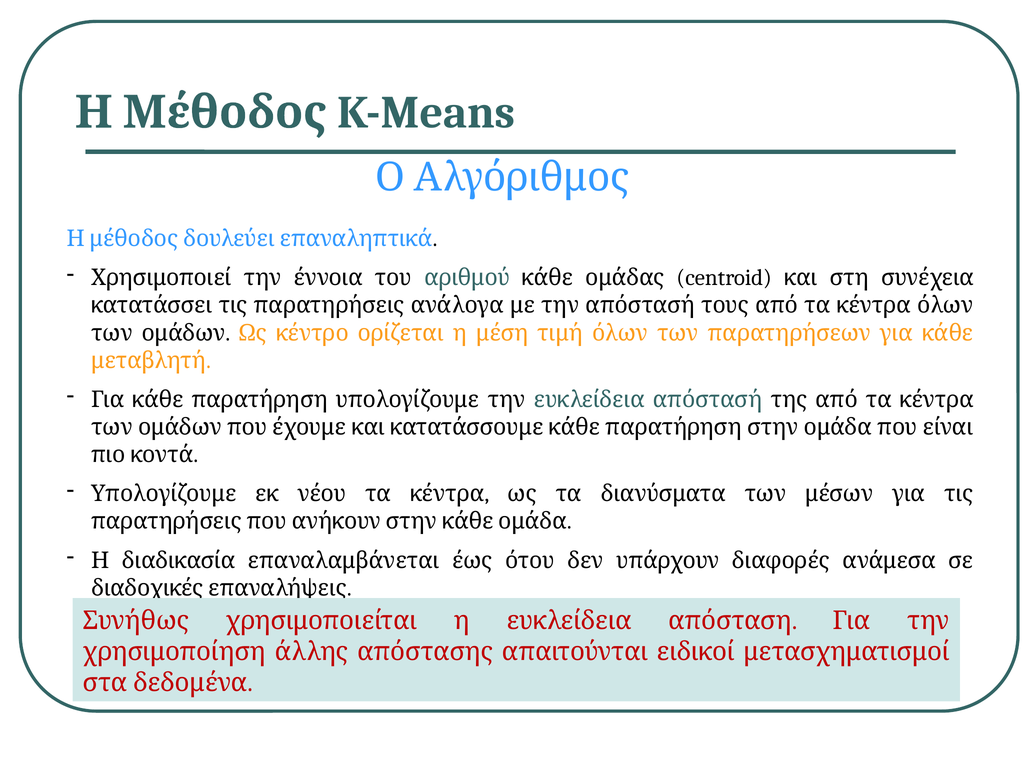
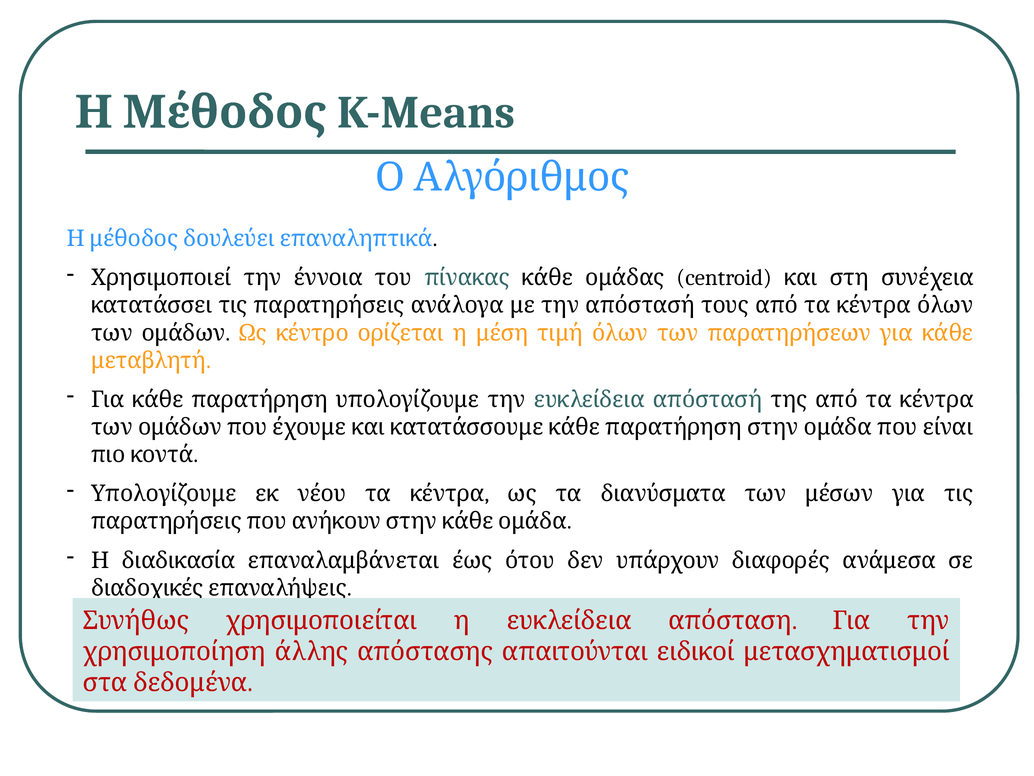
αριθμού: αριθμού -> πίνακας
